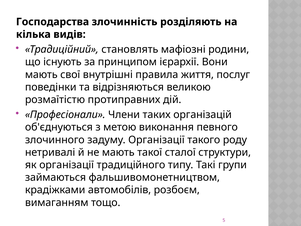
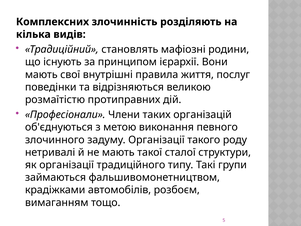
Господарства: Господарства -> Комплексних
